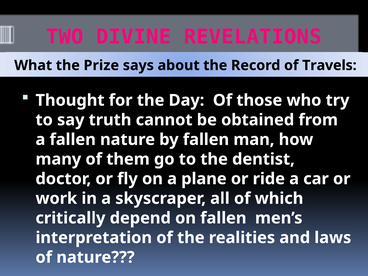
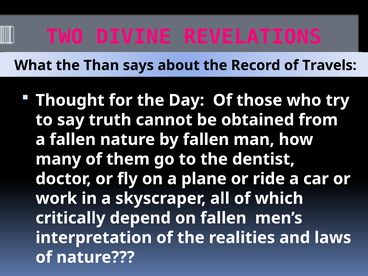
Prize: Prize -> Than
